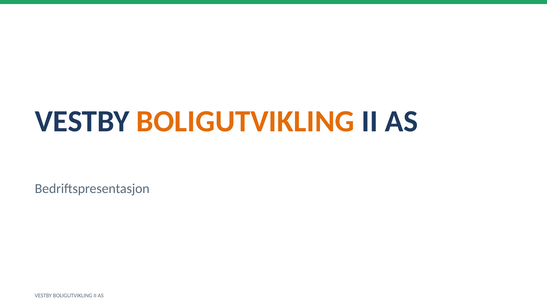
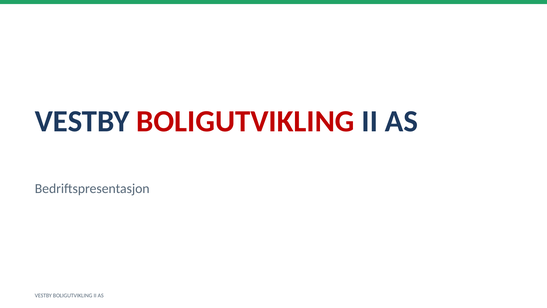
BOLIGUTVIKLING at (245, 121) colour: orange -> red
